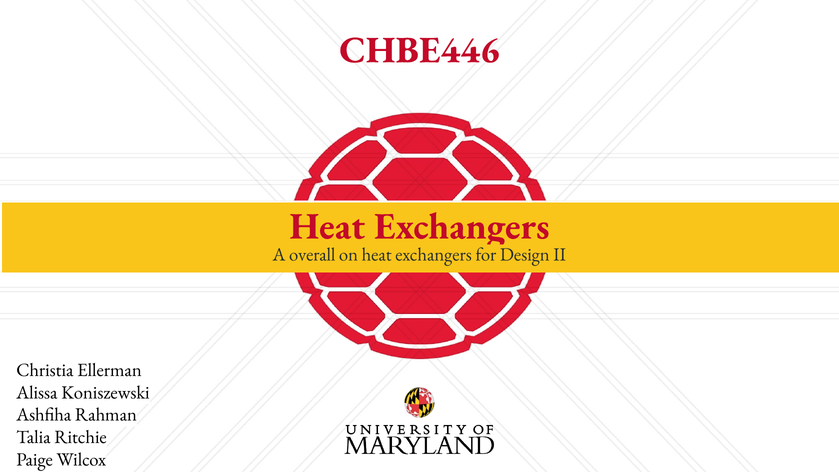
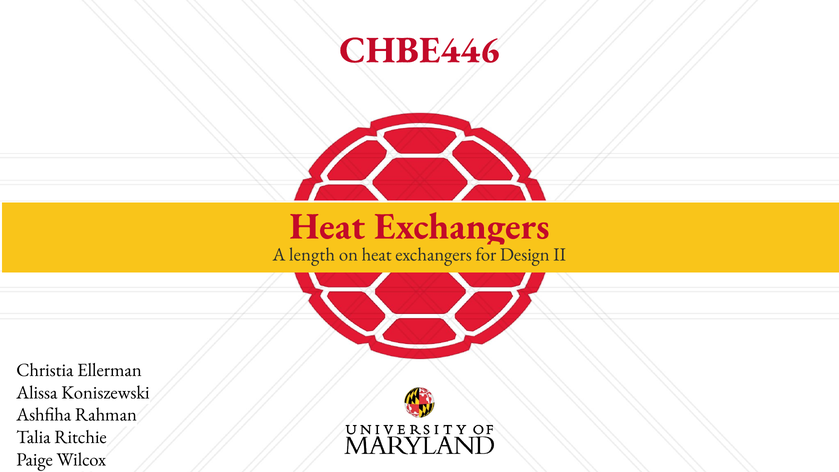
overall: overall -> length
